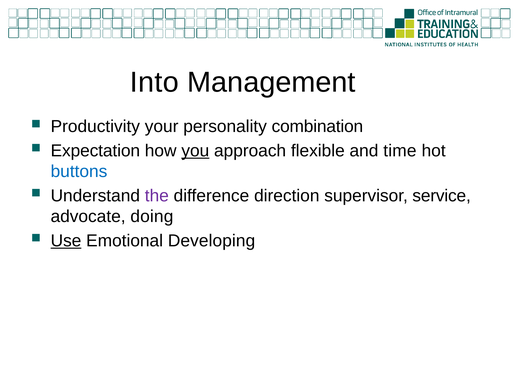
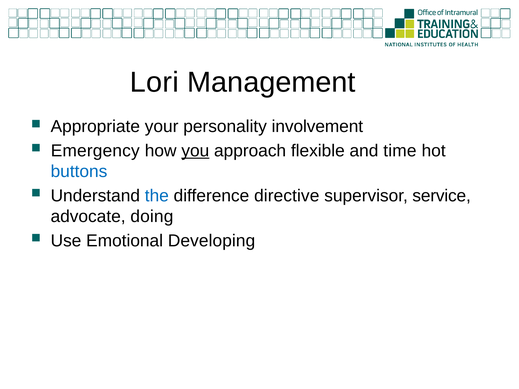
Into: Into -> Lori
Productivity: Productivity -> Appropriate
combination: combination -> involvement
Expectation: Expectation -> Emergency
the colour: purple -> blue
direction: direction -> directive
Use underline: present -> none
